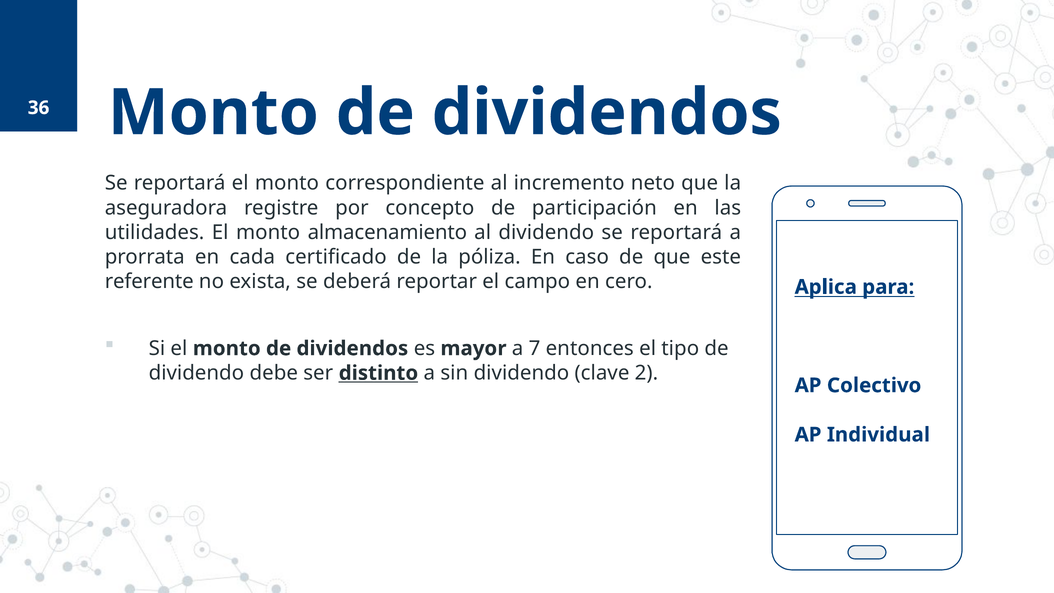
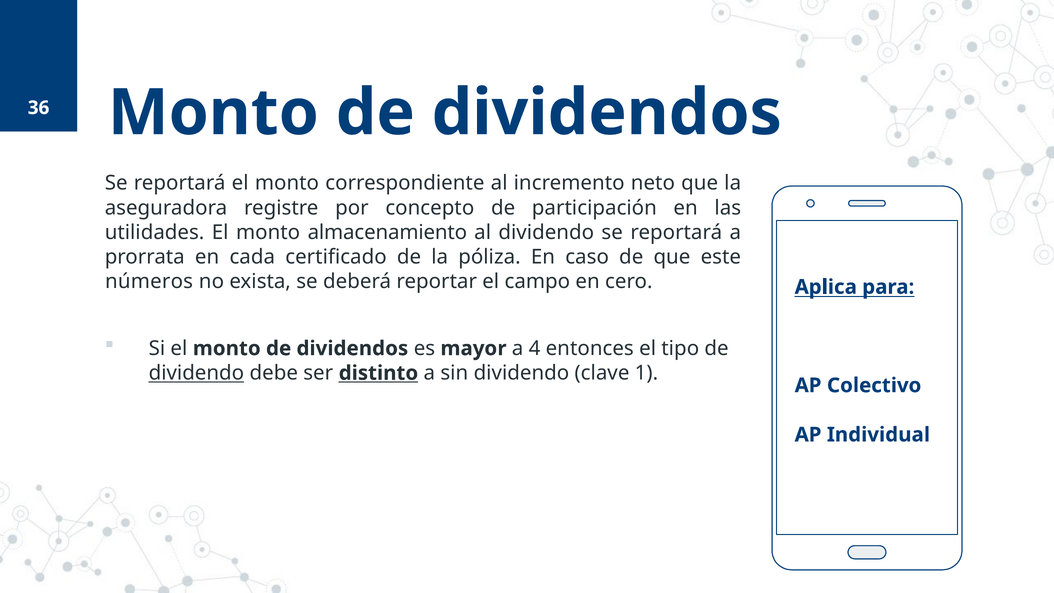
referente: referente -> números
7: 7 -> 4
dividendo at (196, 373) underline: none -> present
2: 2 -> 1
